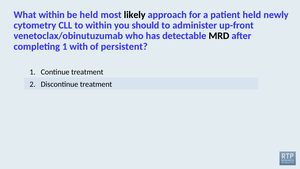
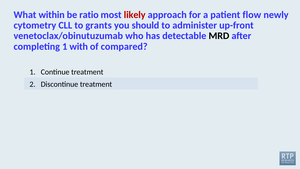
be held: held -> ratio
likely colour: black -> red
patient held: held -> flow
to within: within -> grants
persistent: persistent -> compared
